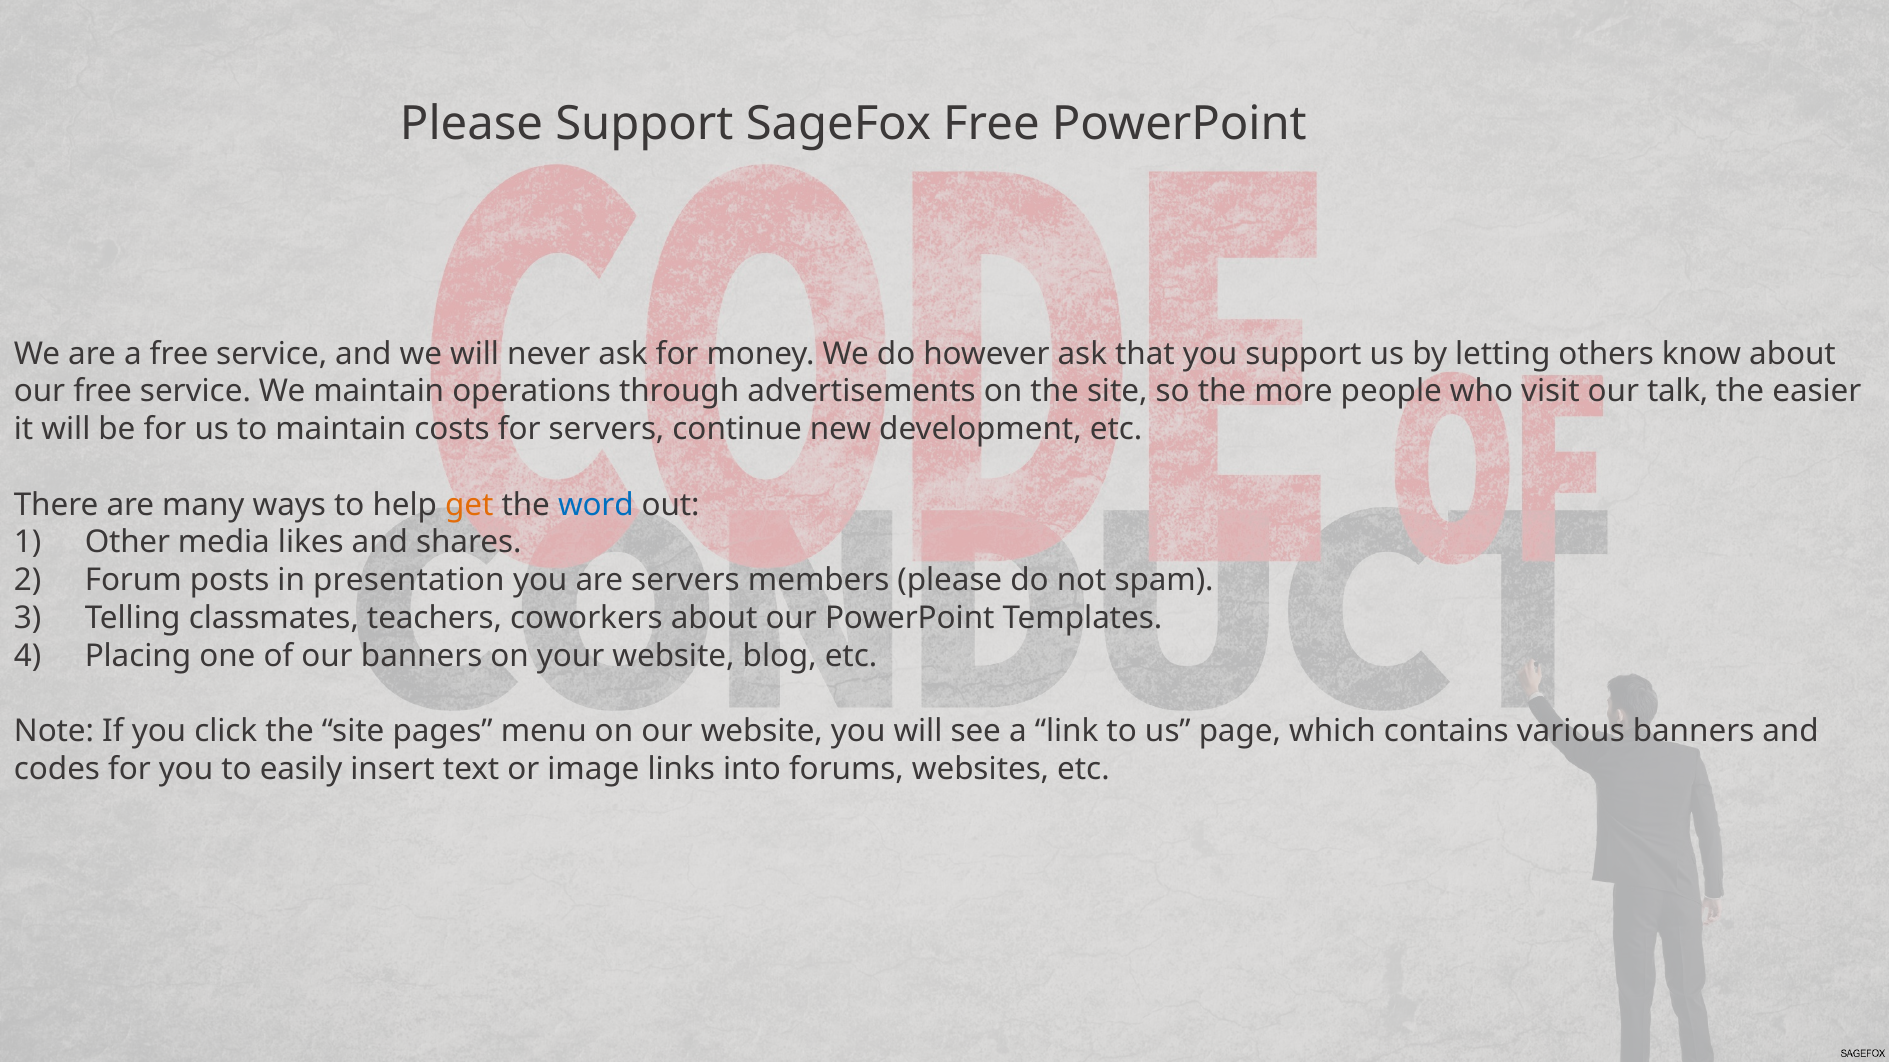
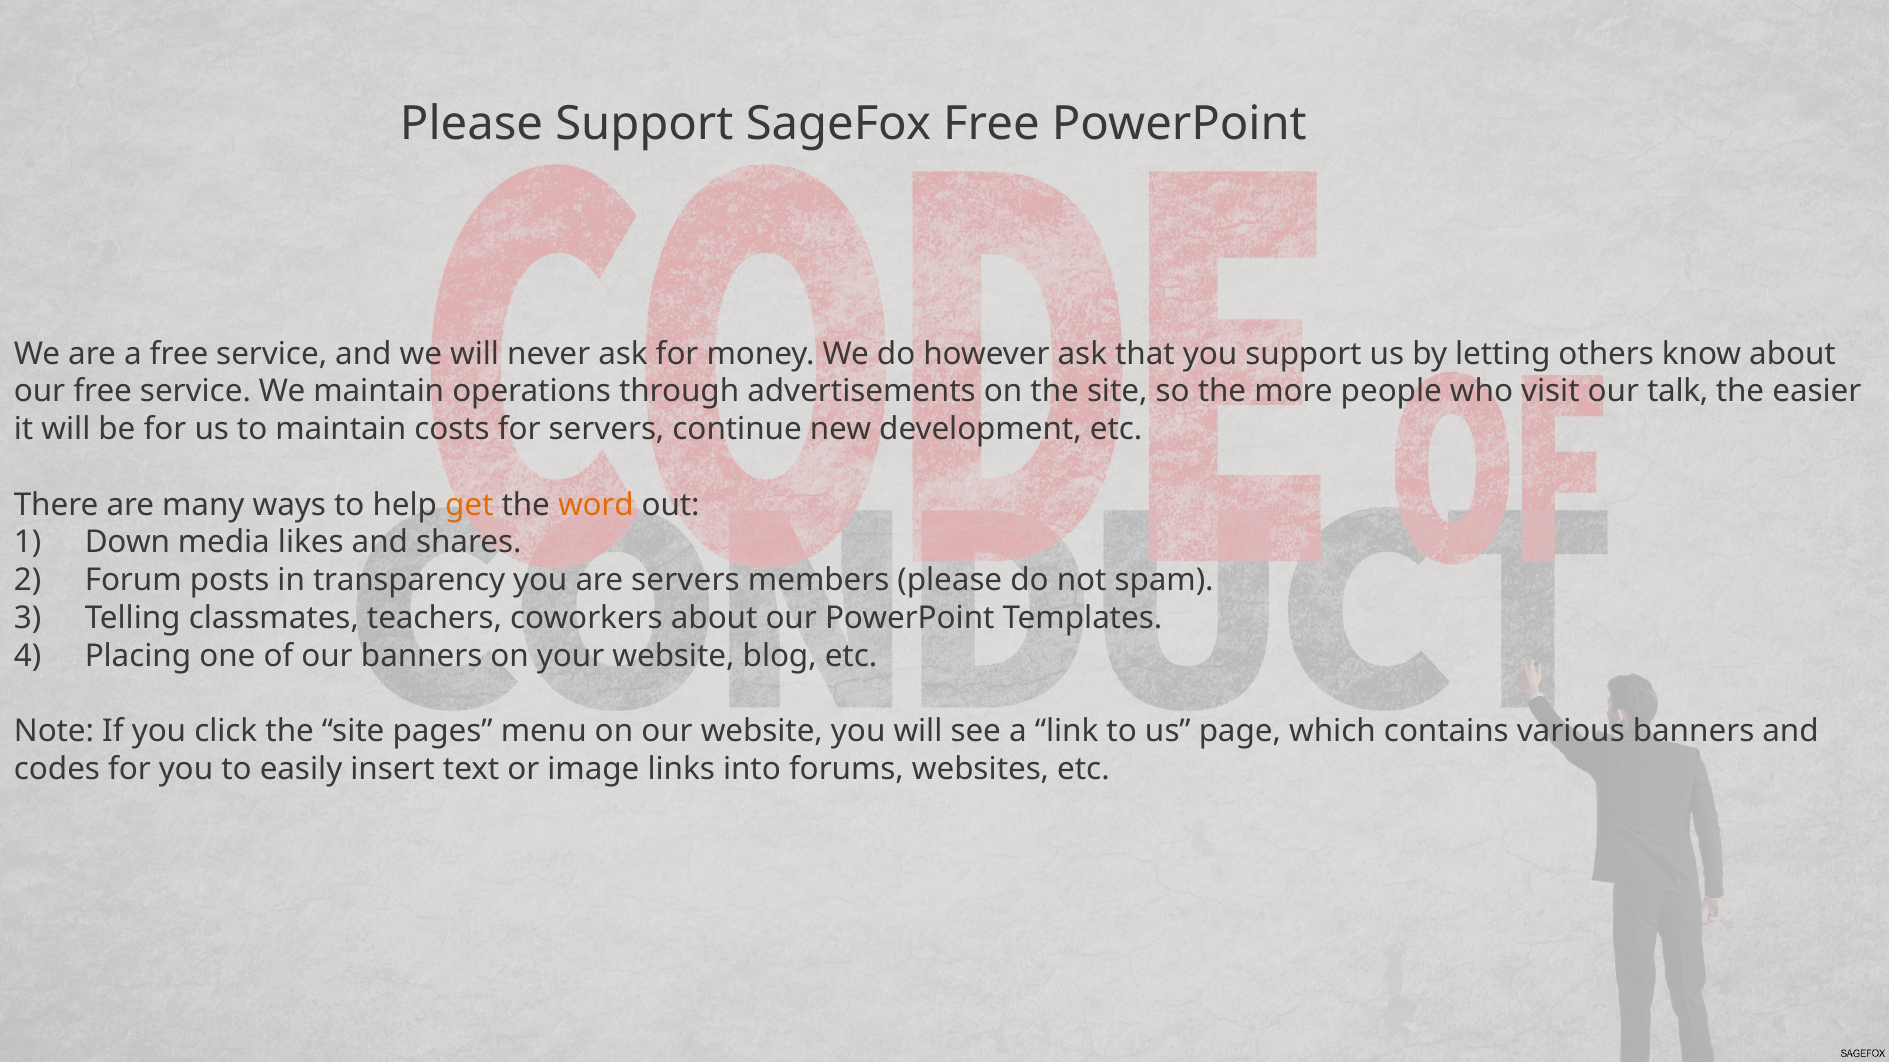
word colour: blue -> orange
Other: Other -> Down
presentation: presentation -> transparency
